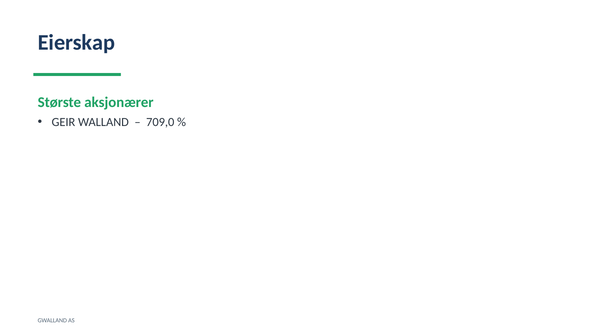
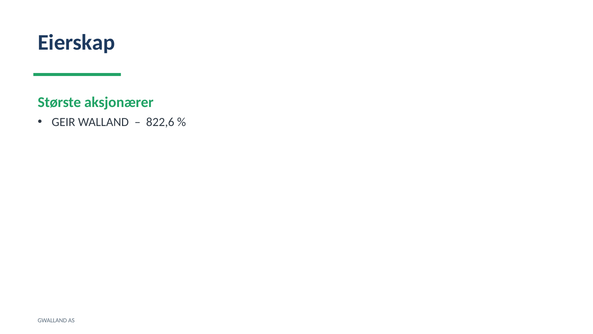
709,0: 709,0 -> 822,6
